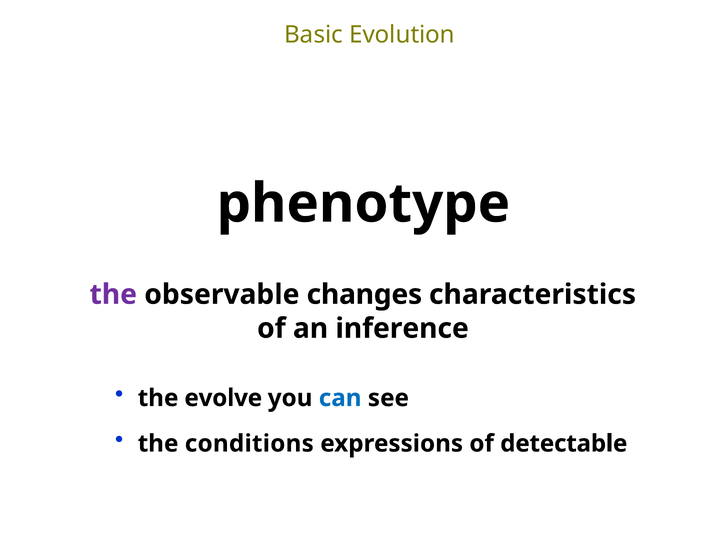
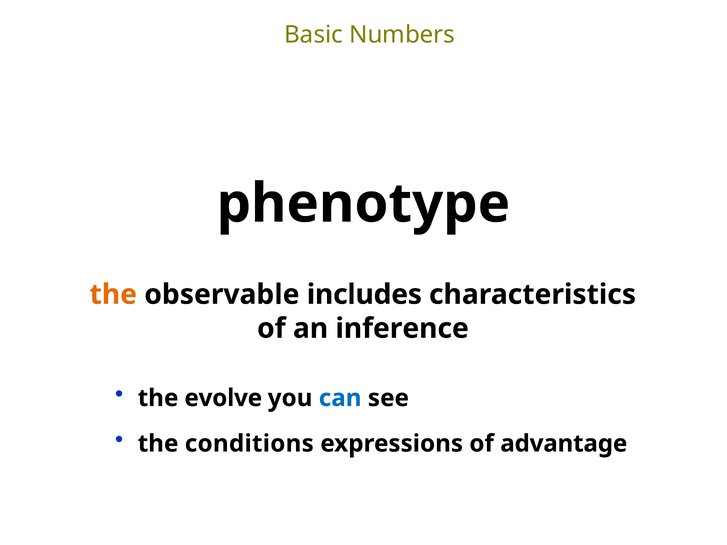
Evolution: Evolution -> Numbers
the at (113, 295) colour: purple -> orange
changes: changes -> includes
detectable: detectable -> advantage
